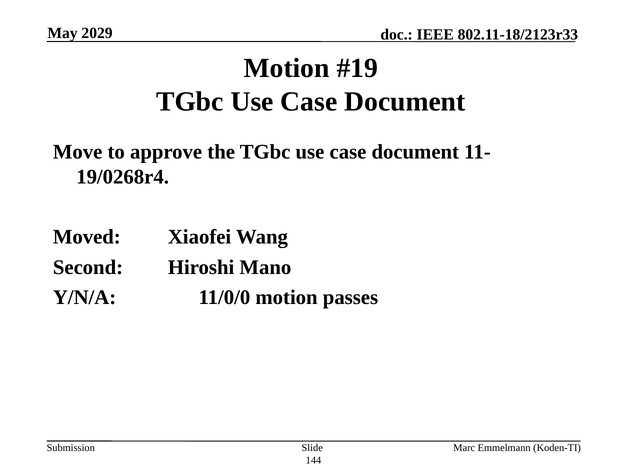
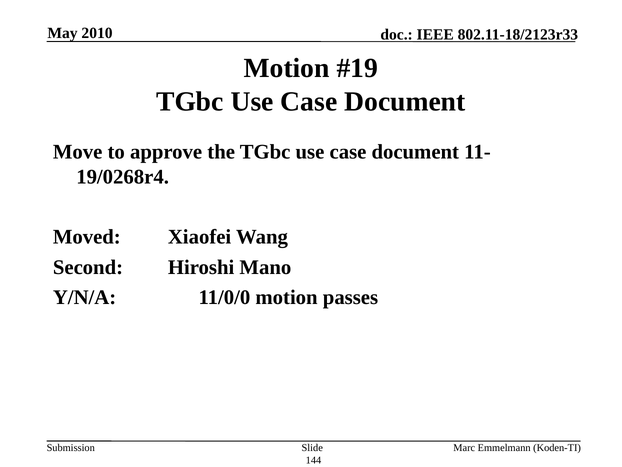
2029: 2029 -> 2010
